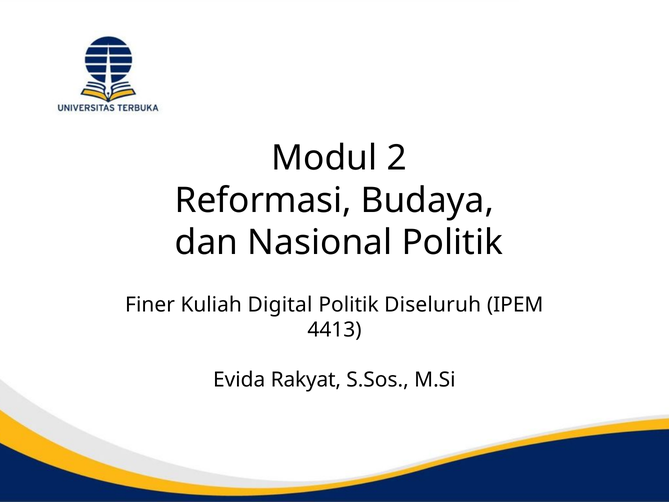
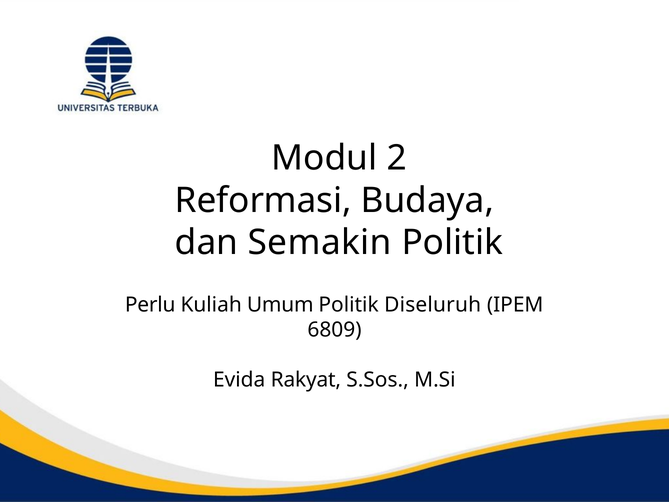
Nasional: Nasional -> Semakin
Finer: Finer -> Perlu
Digital: Digital -> Umum
4413: 4413 -> 6809
